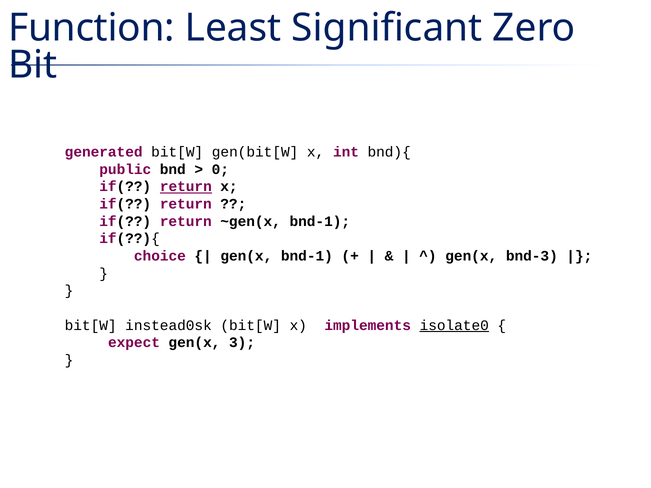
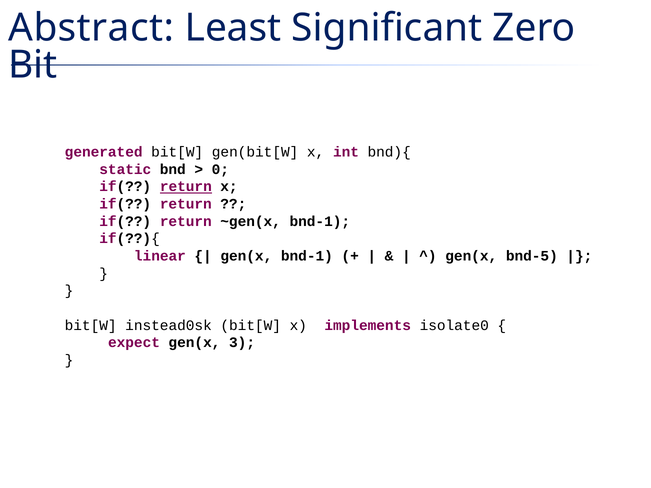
Function: Function -> Abstract
public: public -> static
choice: choice -> linear
bnd-3: bnd-3 -> bnd-5
isolate0 underline: present -> none
